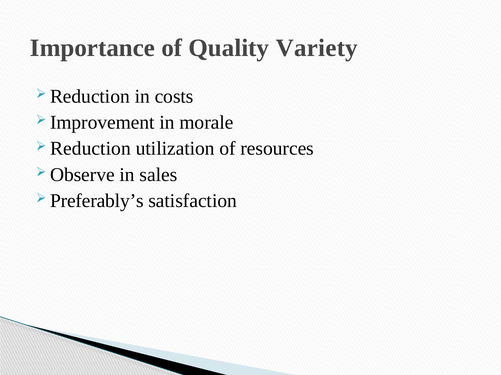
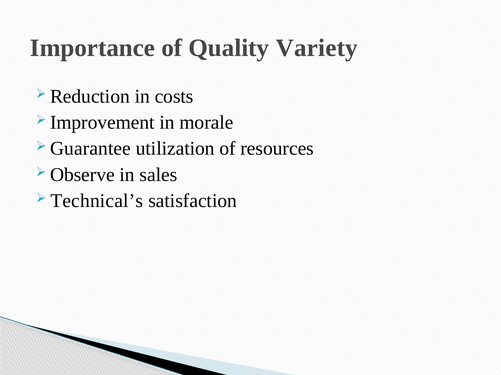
Reduction at (90, 149): Reduction -> Guarantee
Preferably’s: Preferably’s -> Technical’s
